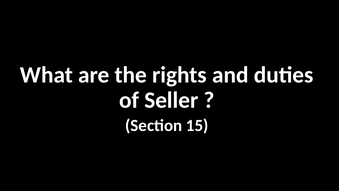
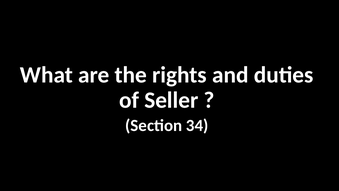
15: 15 -> 34
